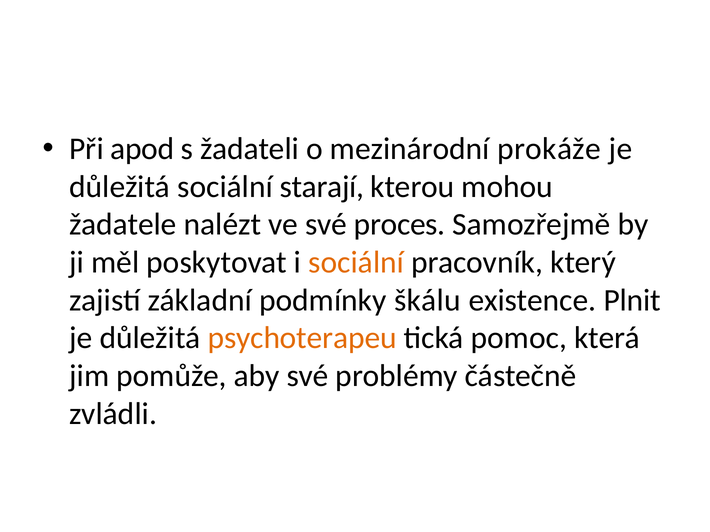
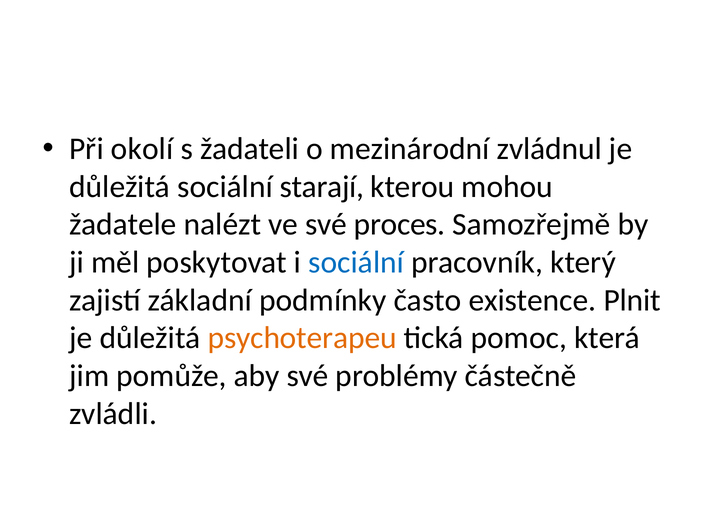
apod: apod -> okolí
prokáže: prokáže -> zvládnul
sociální at (356, 263) colour: orange -> blue
škálu: škálu -> často
